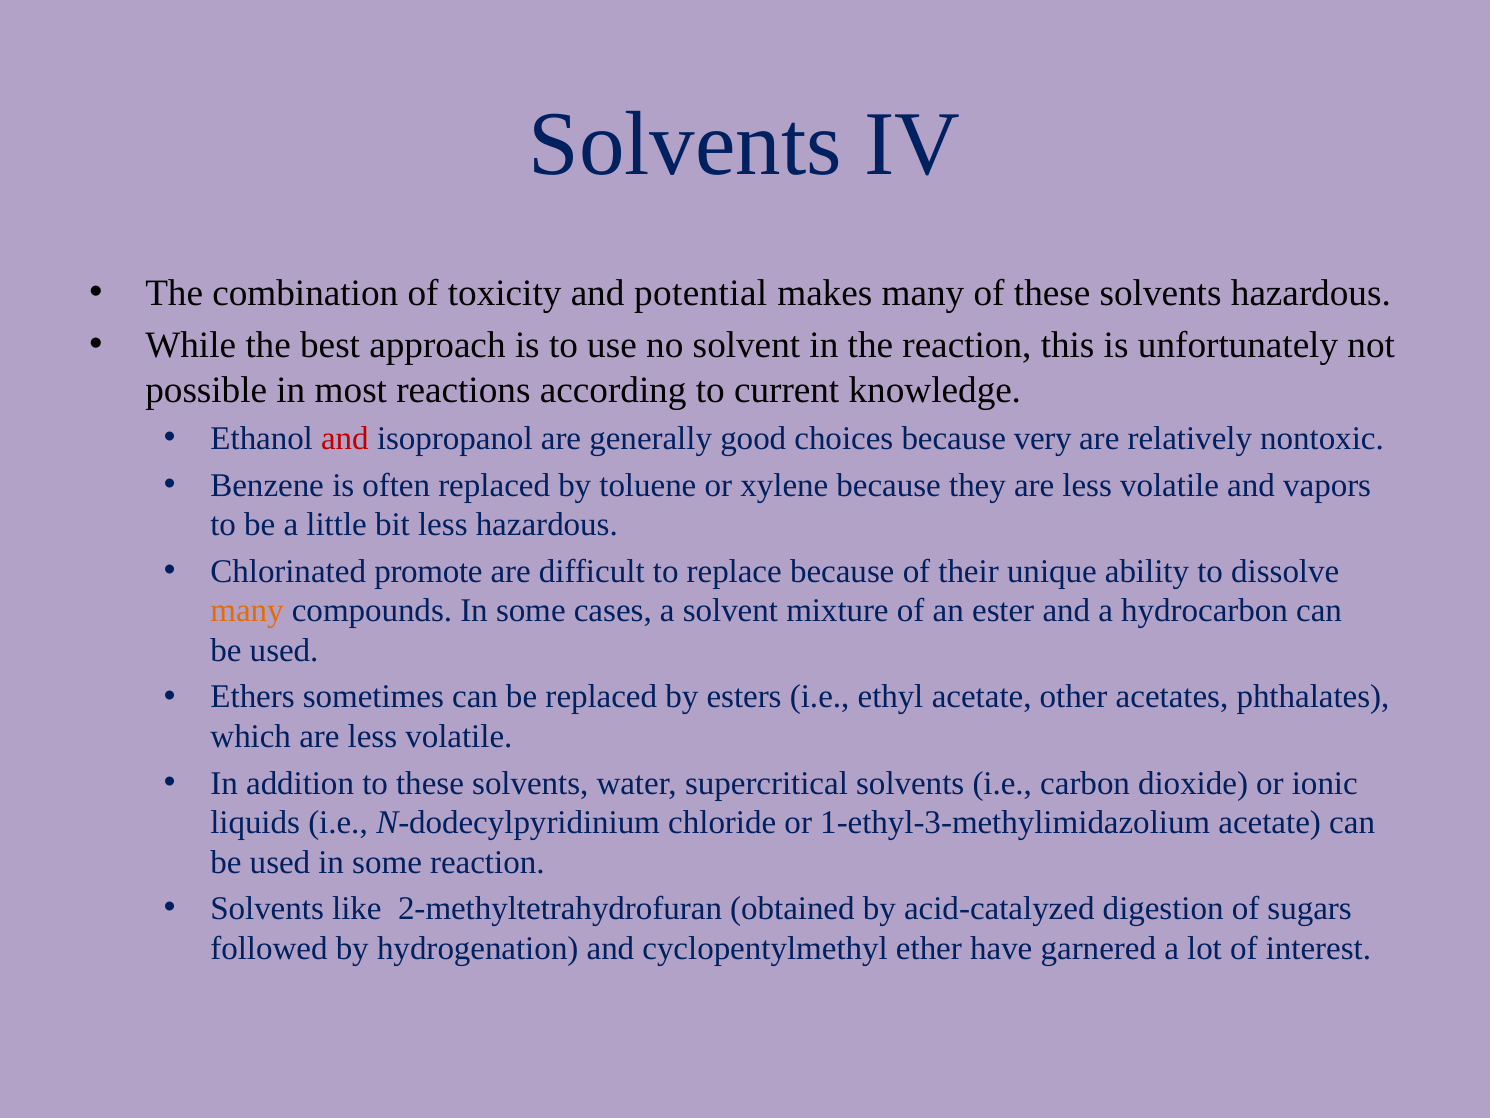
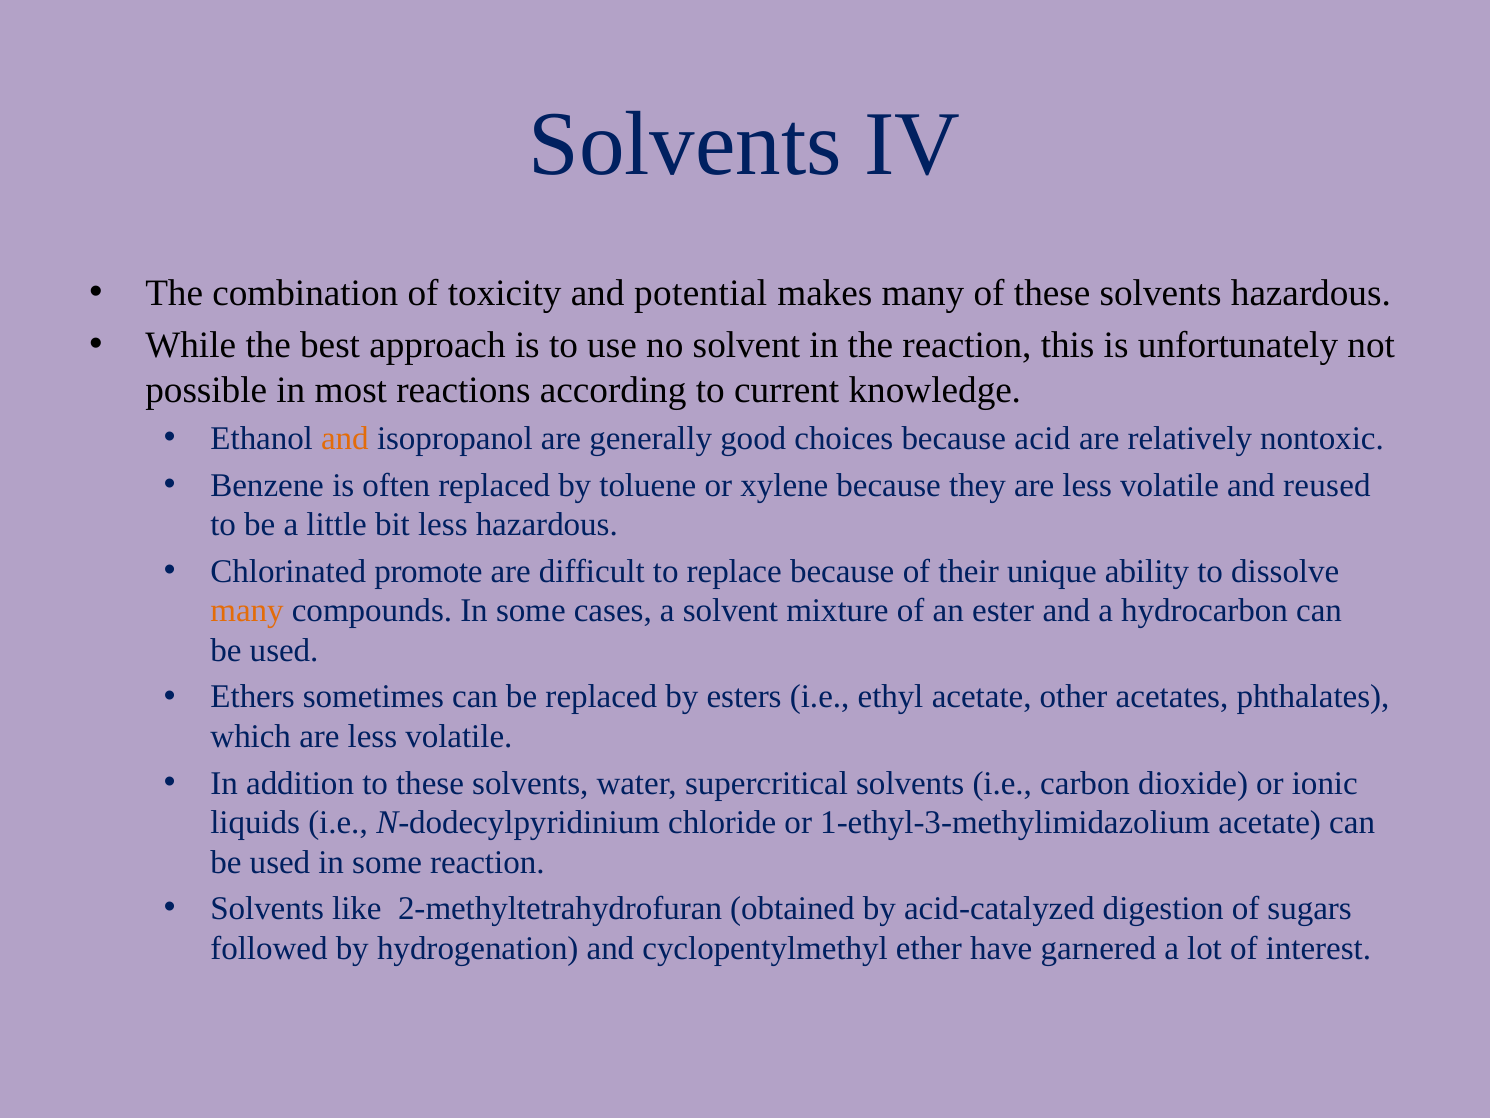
and at (345, 439) colour: red -> orange
very: very -> acid
vapors: vapors -> reused
